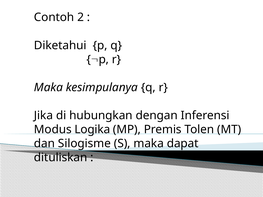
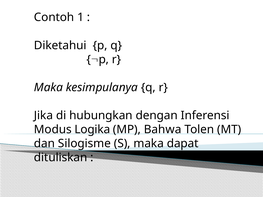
2: 2 -> 1
Premis: Premis -> Bahwa
